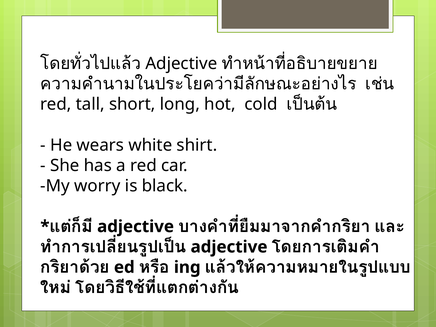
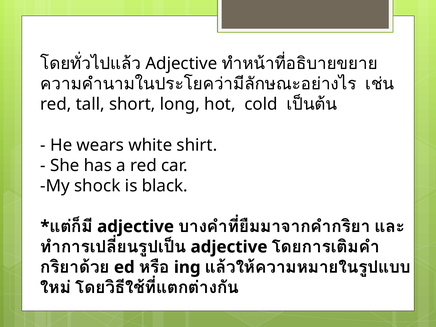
worry: worry -> shock
